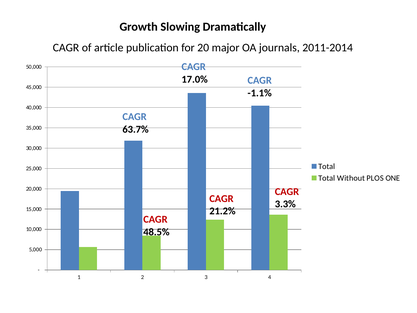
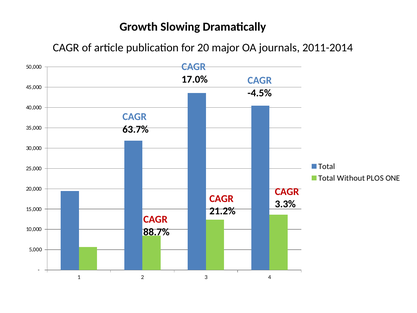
-1.1%: -1.1% -> -4.5%
48.5%: 48.5% -> 88.7%
